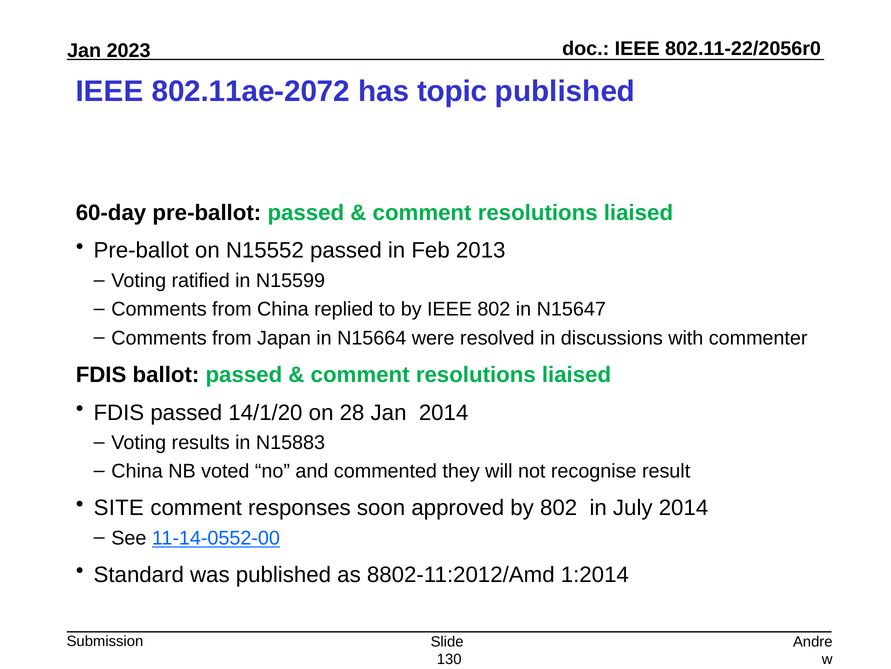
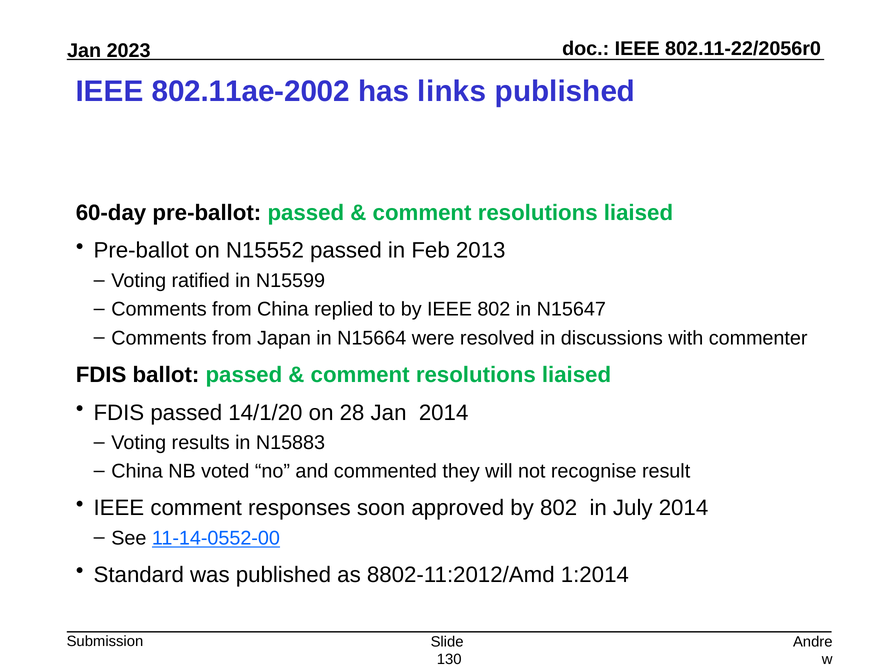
802.11ae-2072: 802.11ae-2072 -> 802.11ae-2002
topic: topic -> links
SITE at (119, 507): SITE -> IEEE
